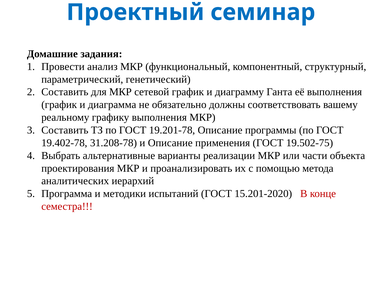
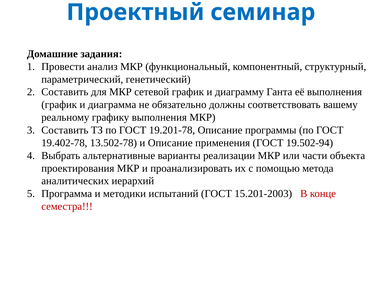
31.208-78: 31.208-78 -> 13.502-78
19.502-75: 19.502-75 -> 19.502-94
15.201-2020: 15.201-2020 -> 15.201-2003
